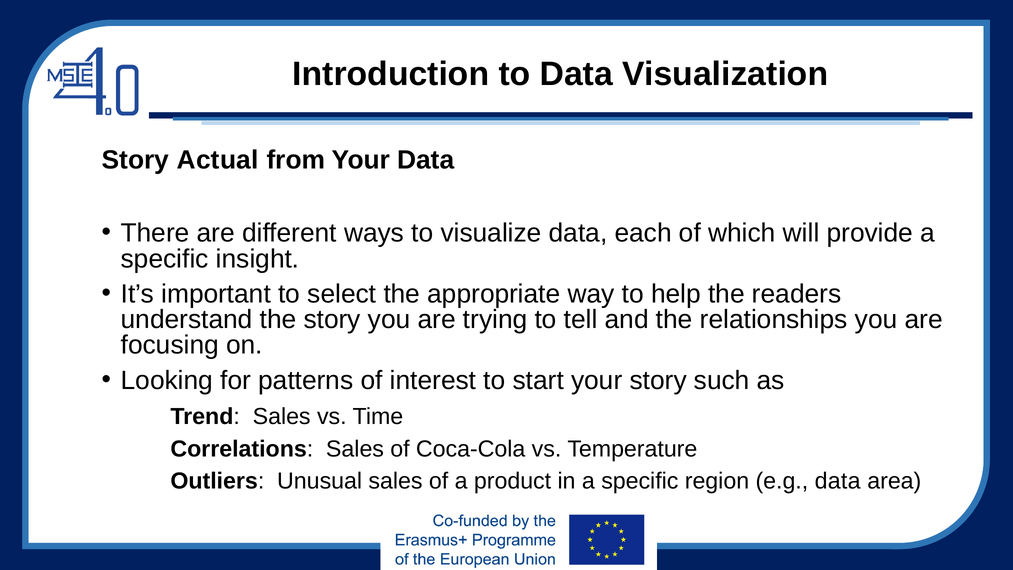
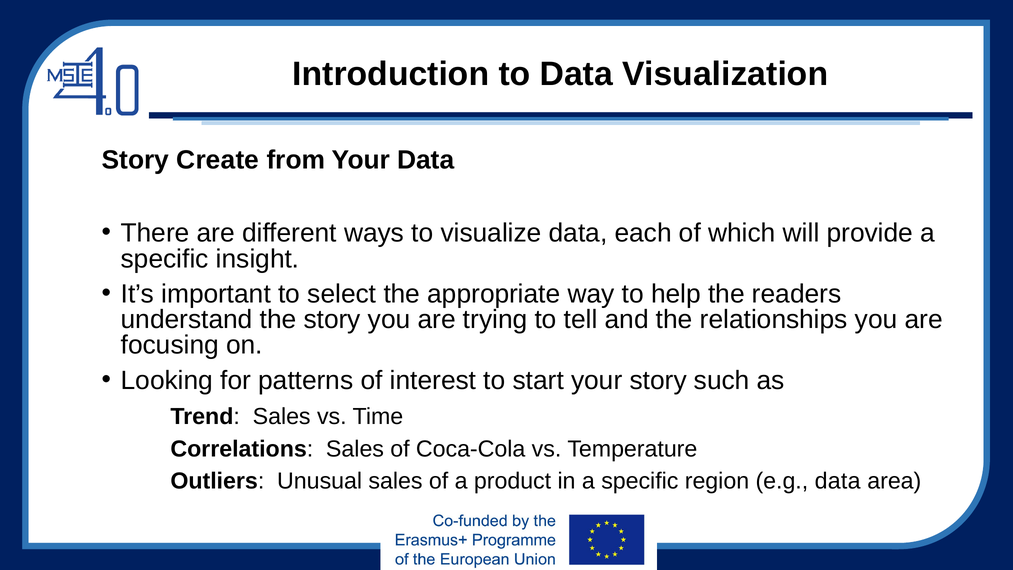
Actual: Actual -> Create
